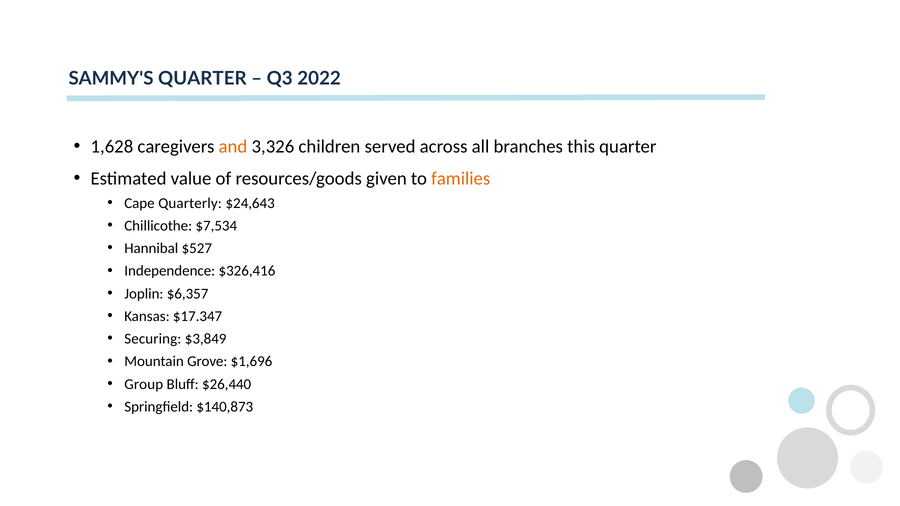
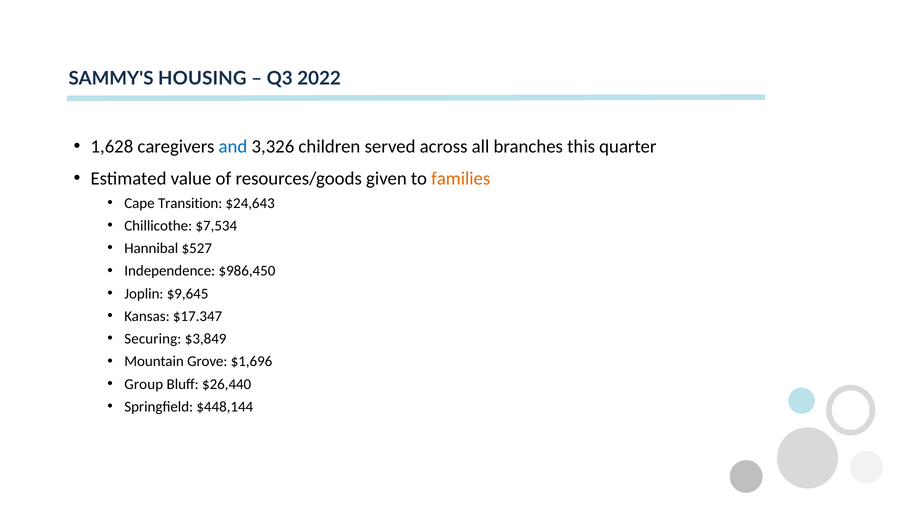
SAMMY'S QUARTER: QUARTER -> HOUSING
and colour: orange -> blue
Quarterly: Quarterly -> Transition
$326,416: $326,416 -> $986,450
$6,357: $6,357 -> $9,645
$140,873: $140,873 -> $448,144
